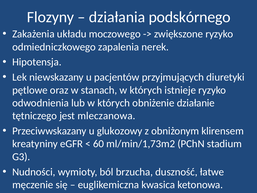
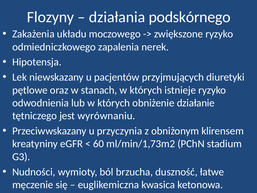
mleczanowa: mleczanowa -> wyrównaniu
glukozowy: glukozowy -> przyczynia
